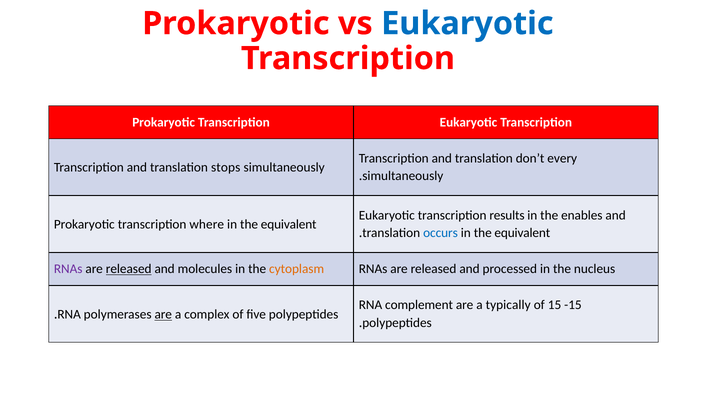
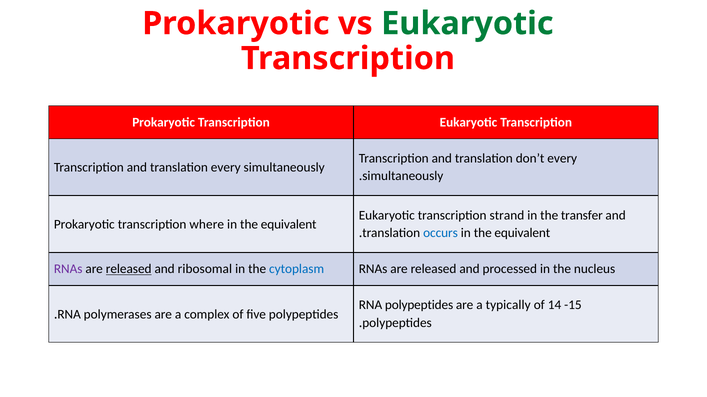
Eukaryotic at (467, 24) colour: blue -> green
translation stops: stops -> every
results: results -> strand
enables: enables -> transfer
molecules: molecules -> ribosomal
cytoplasm colour: orange -> blue
RNA complement: complement -> polypeptides
15: 15 -> 14
are at (163, 315) underline: present -> none
